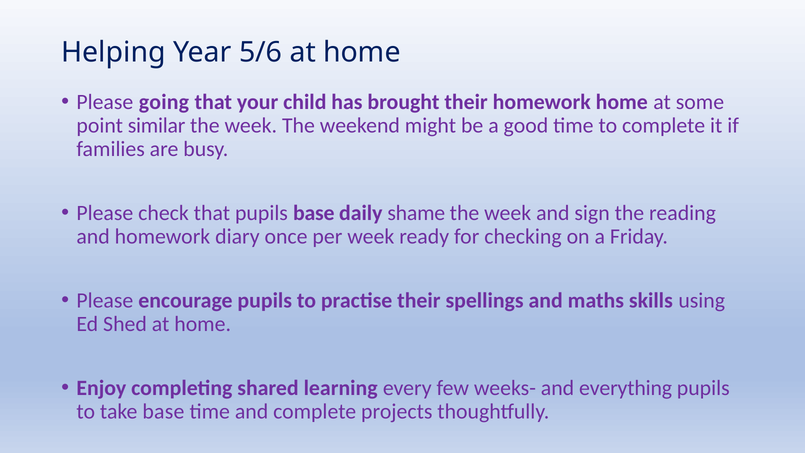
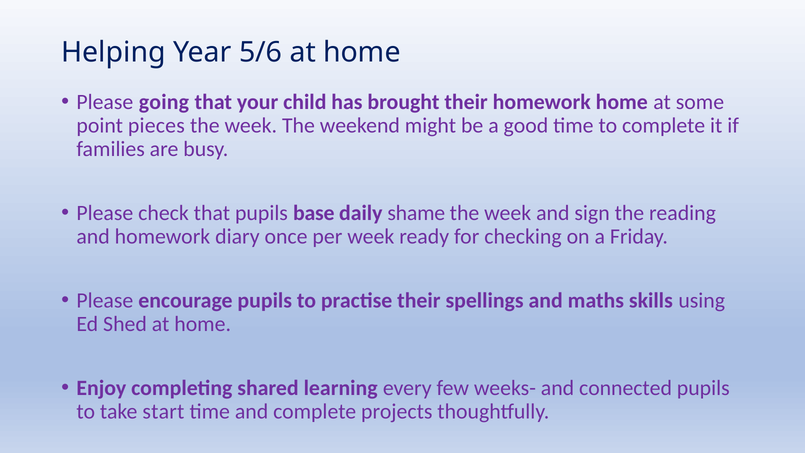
similar: similar -> pieces
everything: everything -> connected
take base: base -> start
